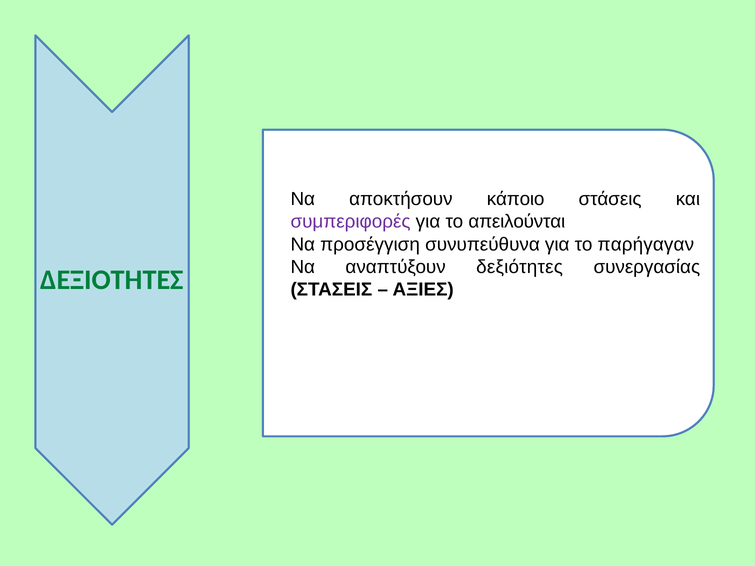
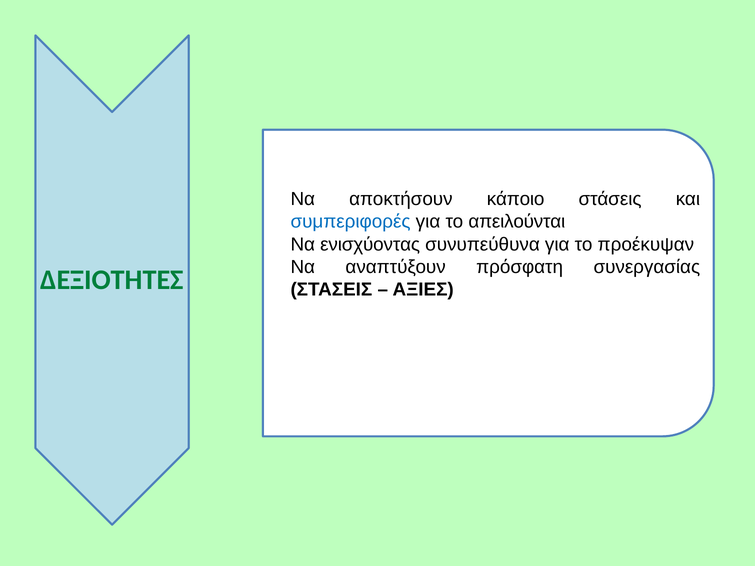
συμπεριφορές colour: purple -> blue
προσέγγιση: προσέγγιση -> ενισχύοντας
παρήγαγαν: παρήγαγαν -> προέκυψαν
δεξιότητες: δεξιότητες -> πρόσφατη
